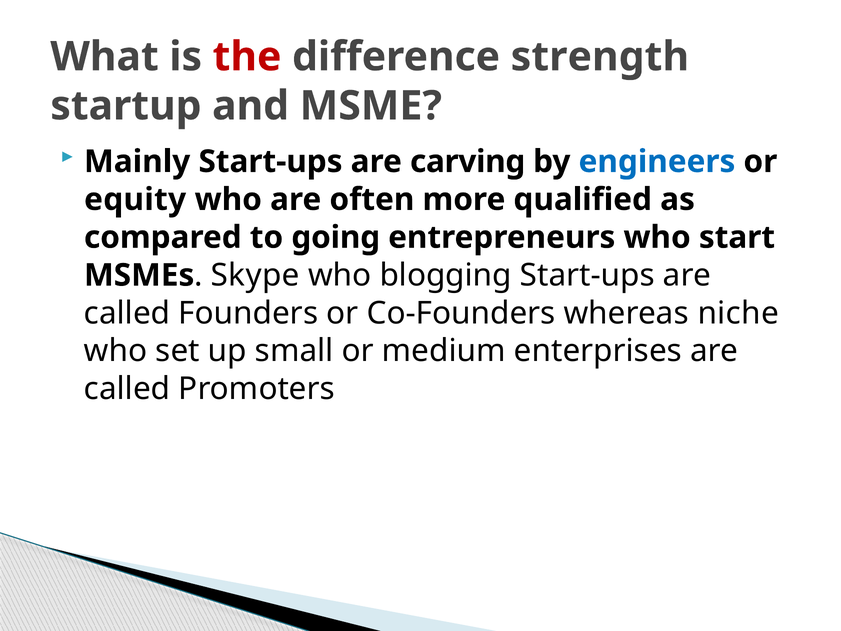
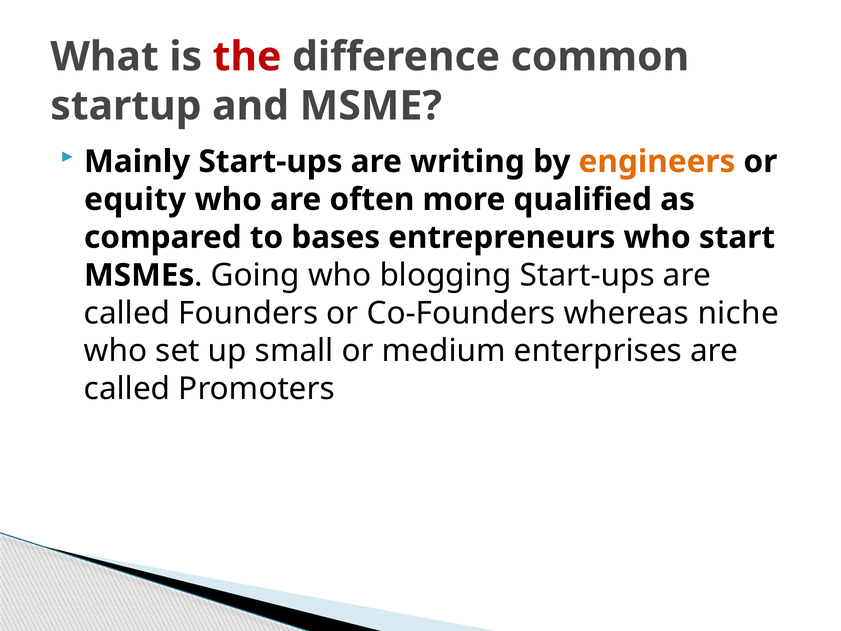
strength: strength -> common
carving: carving -> writing
engineers colour: blue -> orange
going: going -> bases
Skype: Skype -> Going
